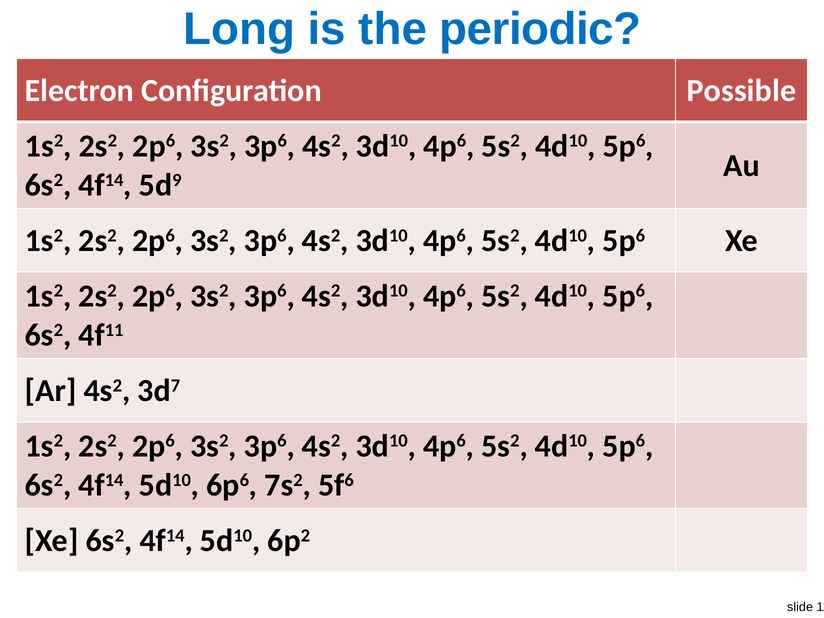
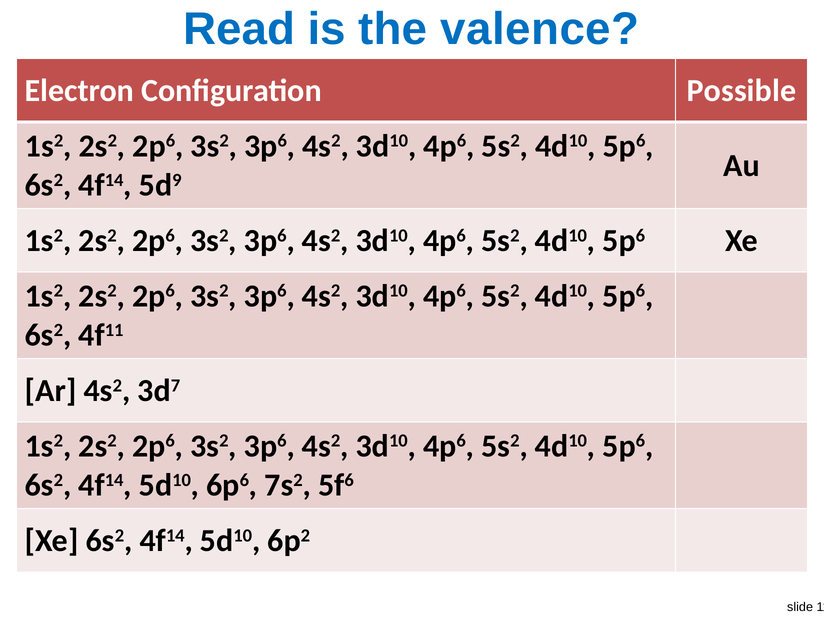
Long: Long -> Read
periodic: periodic -> valence
